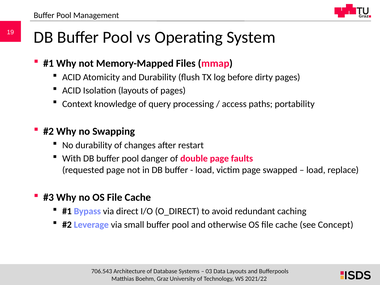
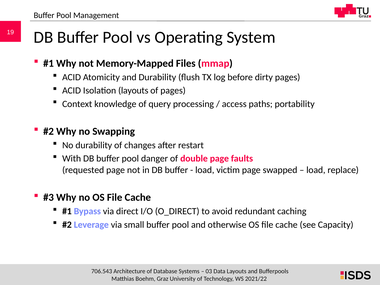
Concept: Concept -> Capacity
